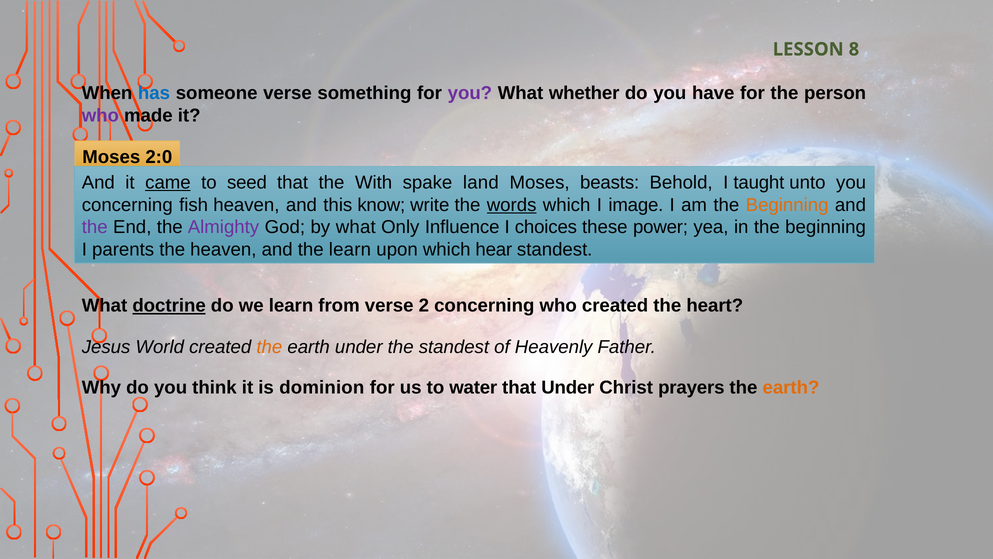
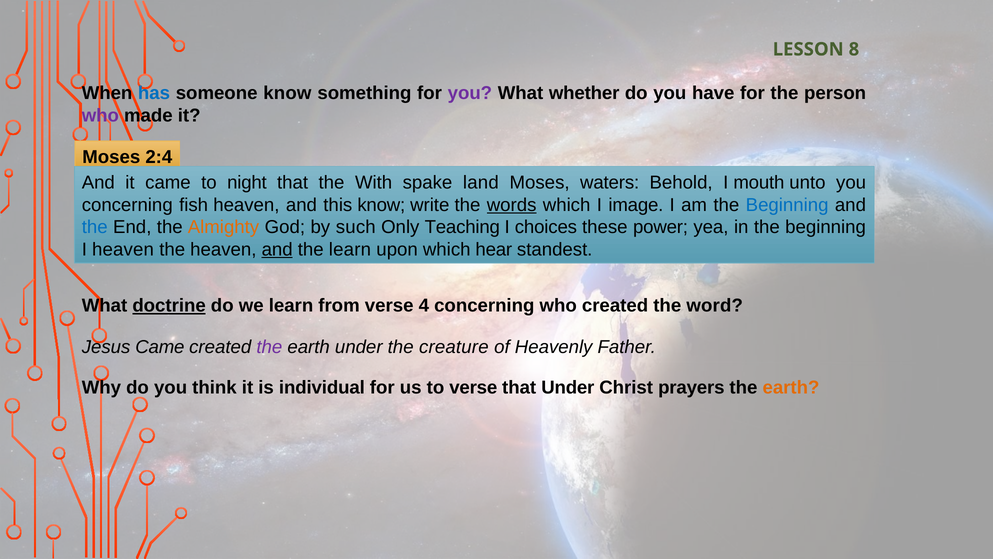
someone verse: verse -> know
2:0: 2:0 -> 2:4
came at (168, 182) underline: present -> none
seed: seed -> night
beasts: beasts -> waters
taught: taught -> mouth
Beginning at (787, 205) colour: orange -> blue
the at (95, 227) colour: purple -> blue
Almighty colour: purple -> orange
by what: what -> such
Influence: Influence -> Teaching
I parents: parents -> heaven
and at (277, 249) underline: none -> present
2: 2 -> 4
heart: heart -> word
Jesus World: World -> Came
the at (269, 347) colour: orange -> purple
the standest: standest -> creature
dominion: dominion -> individual
to water: water -> verse
